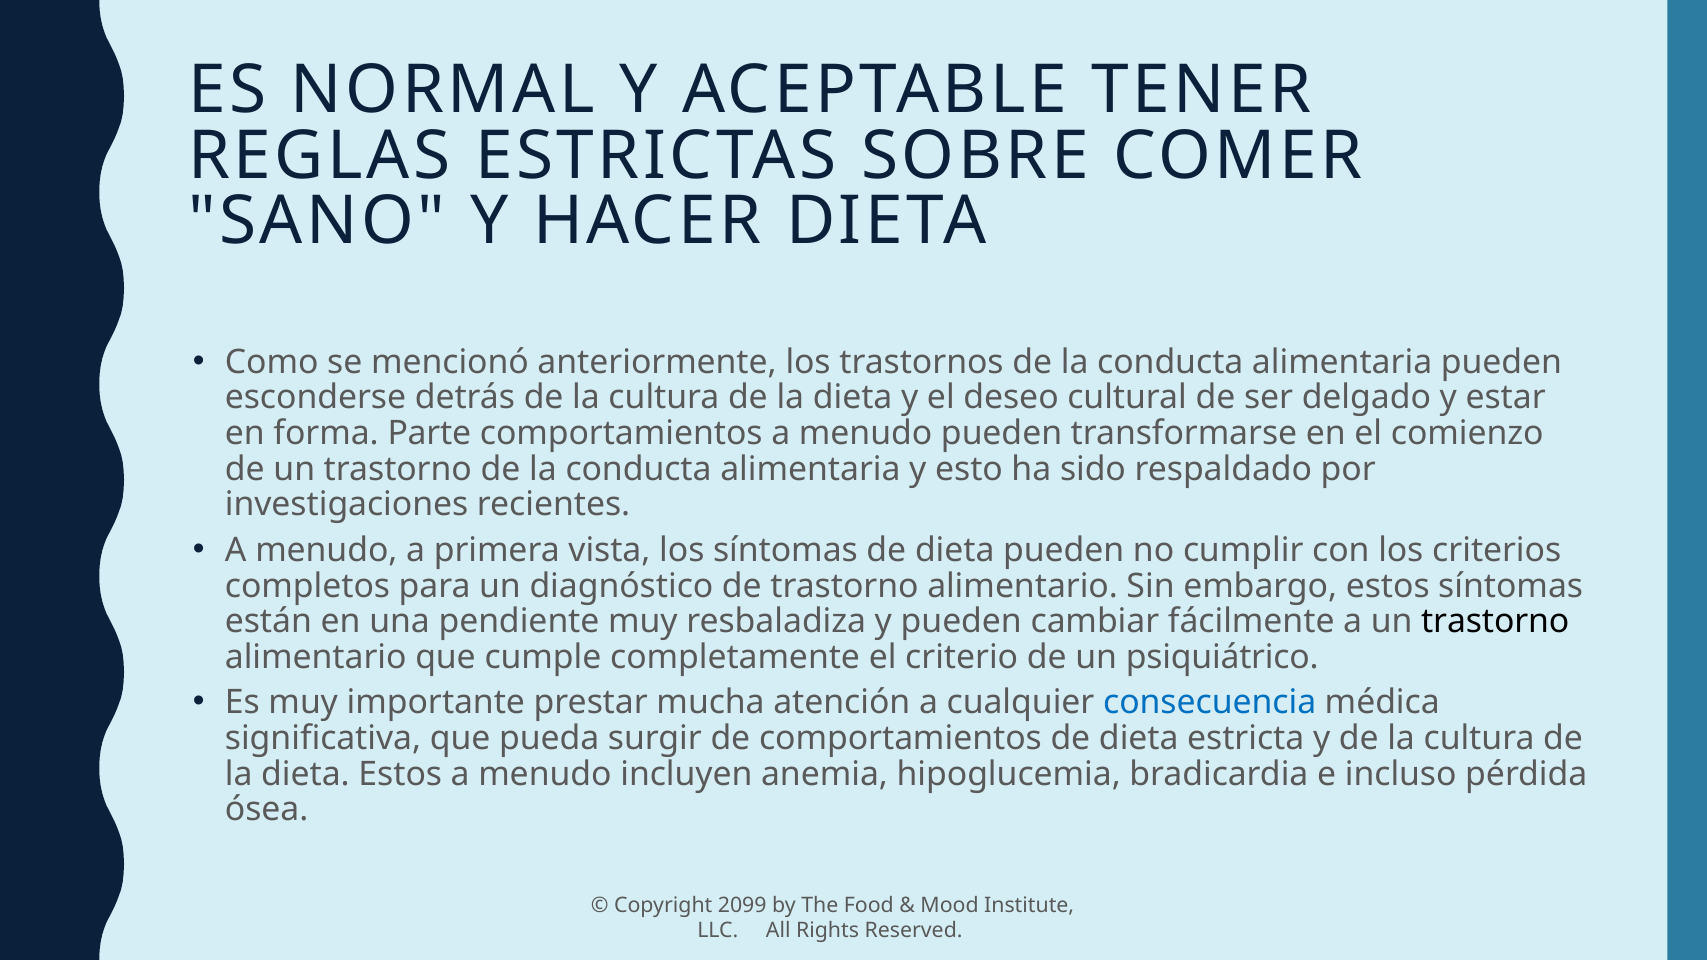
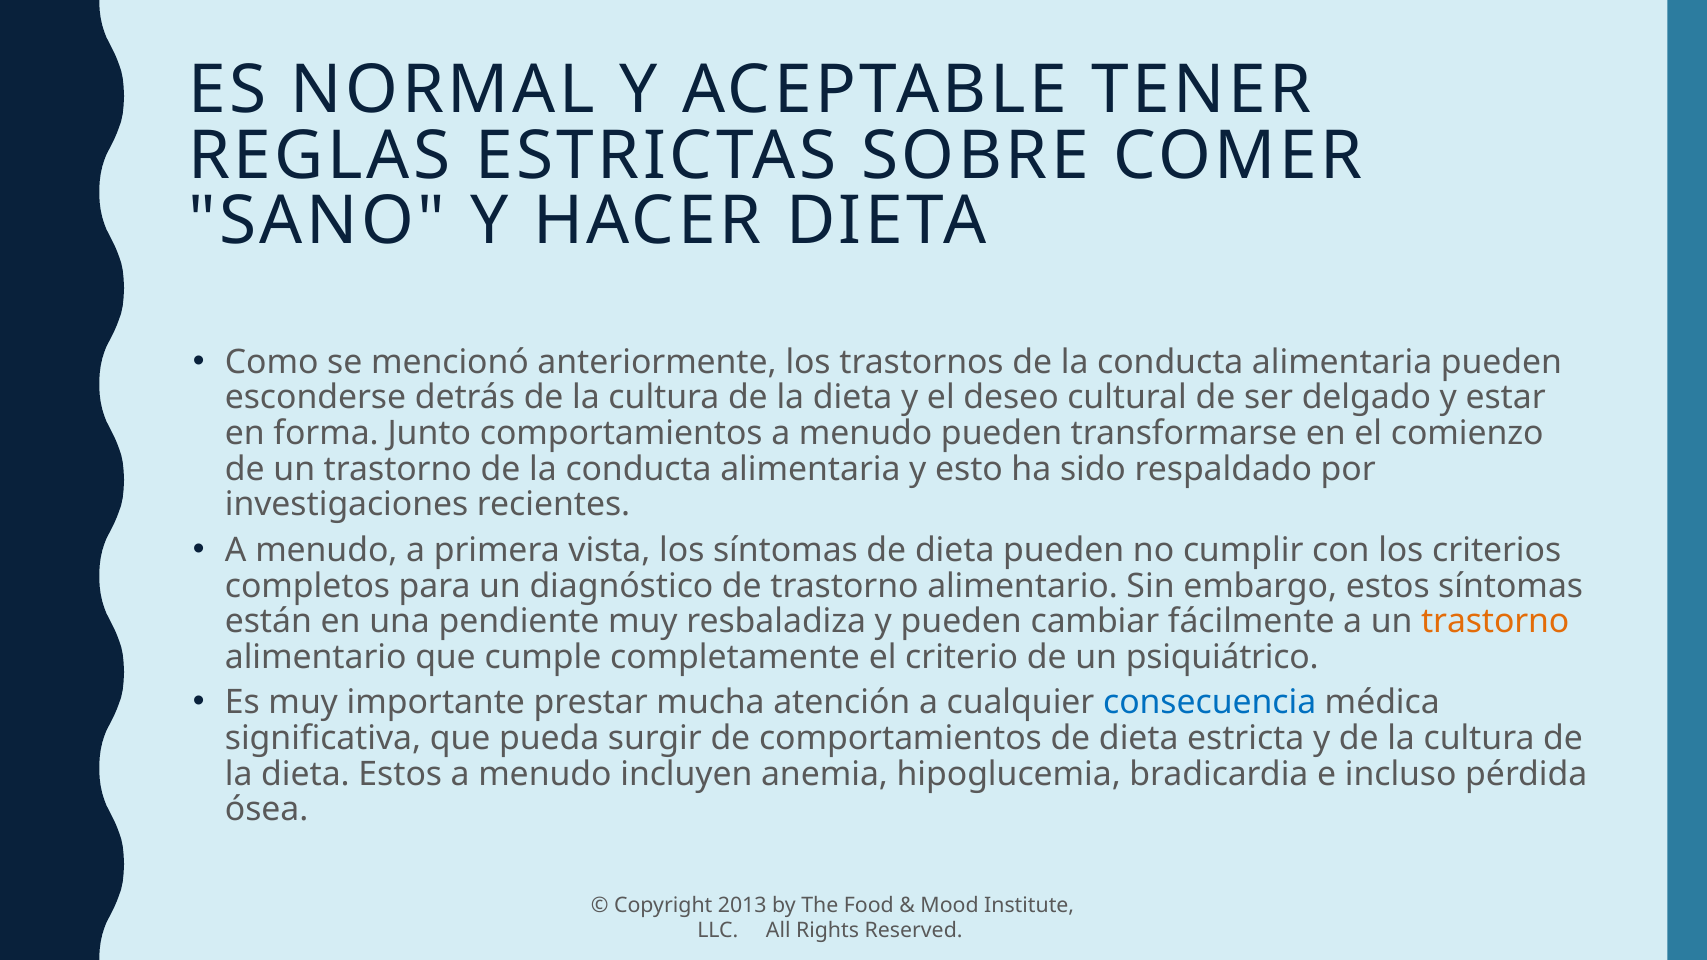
Parte: Parte -> Junto
trastorno at (1495, 622) colour: black -> orange
2099: 2099 -> 2013
